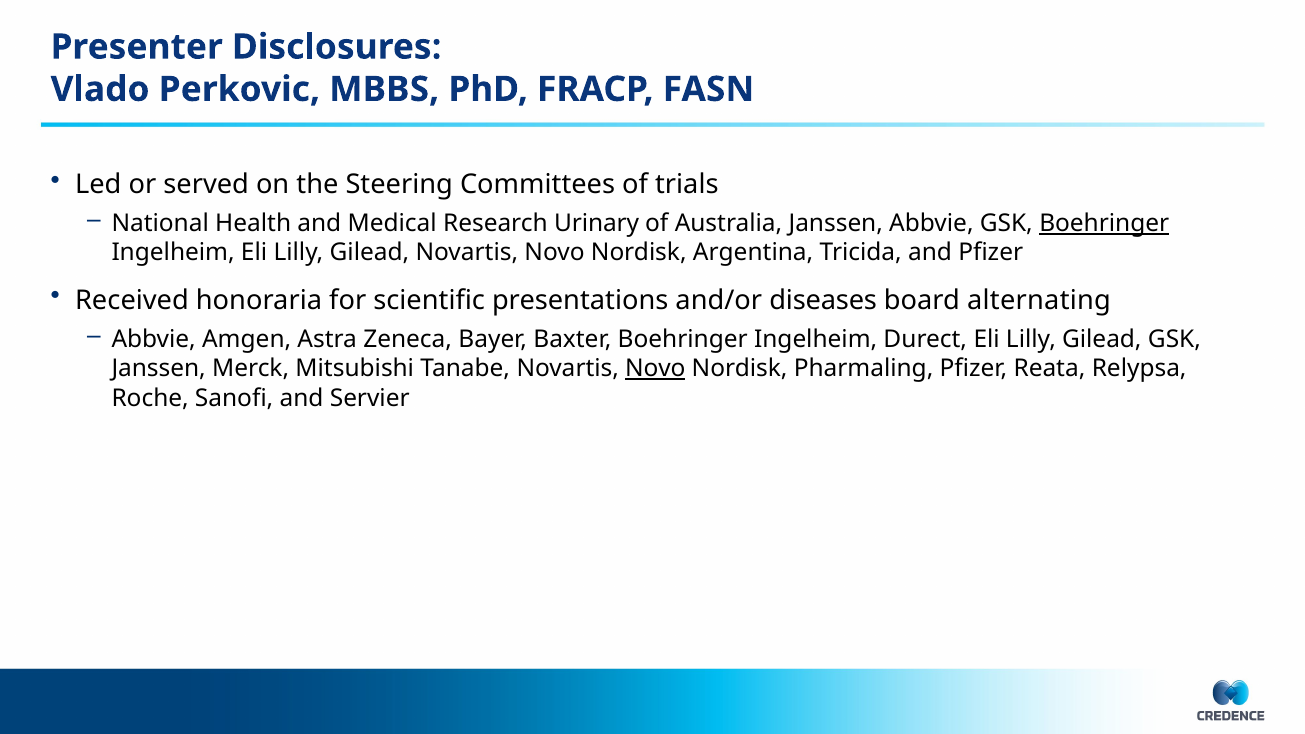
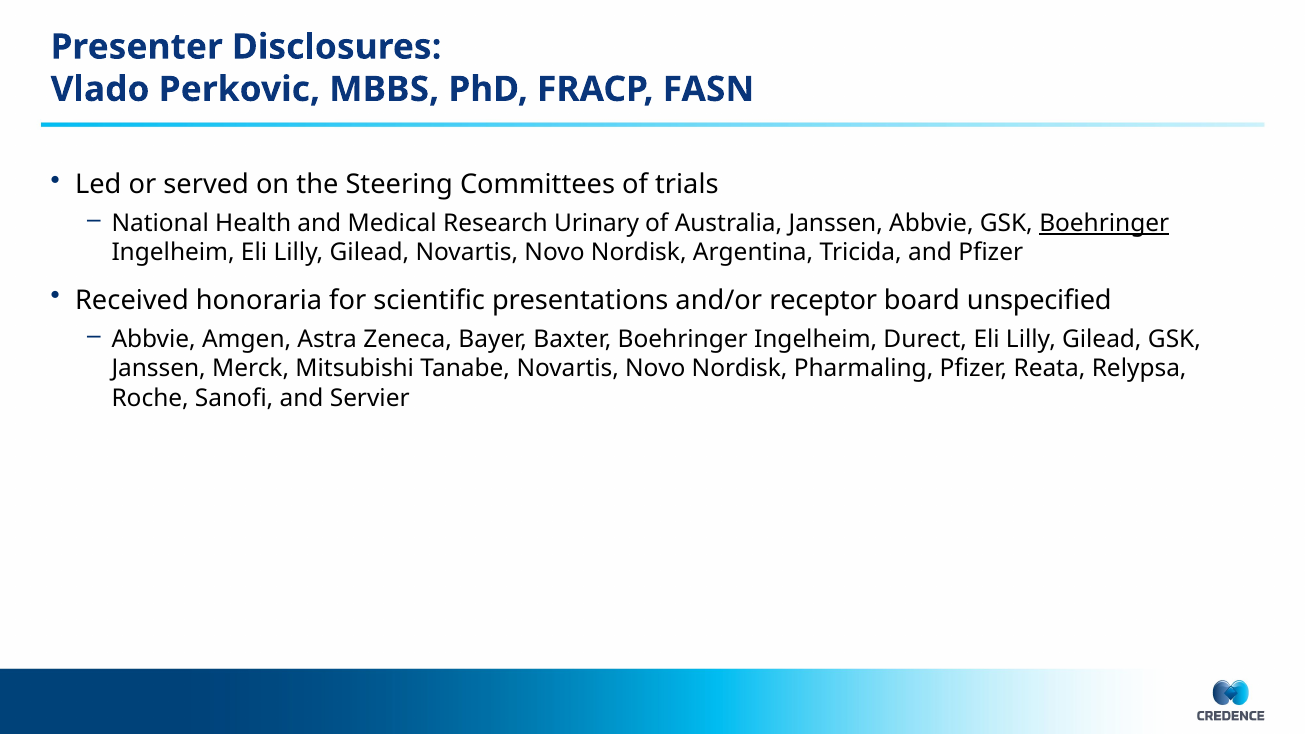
diseases: diseases -> receptor
alternating: alternating -> unspecified
Novo at (655, 369) underline: present -> none
